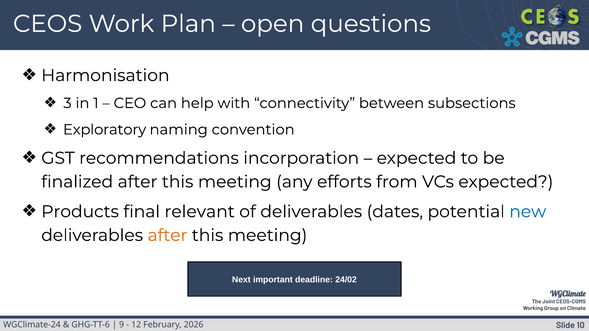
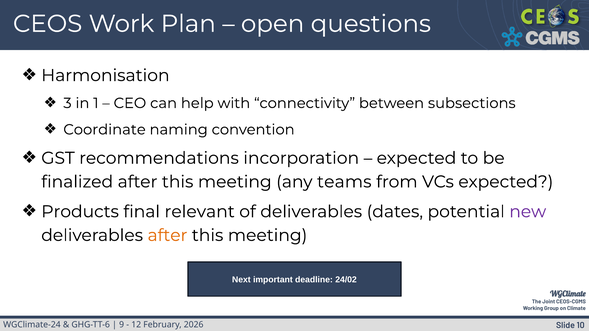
Exploratory: Exploratory -> Coordinate
efforts: efforts -> teams
new colour: blue -> purple
